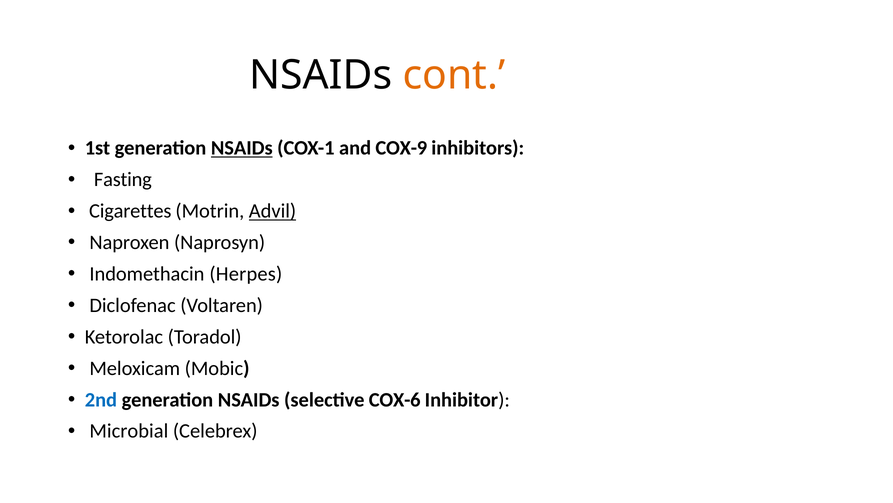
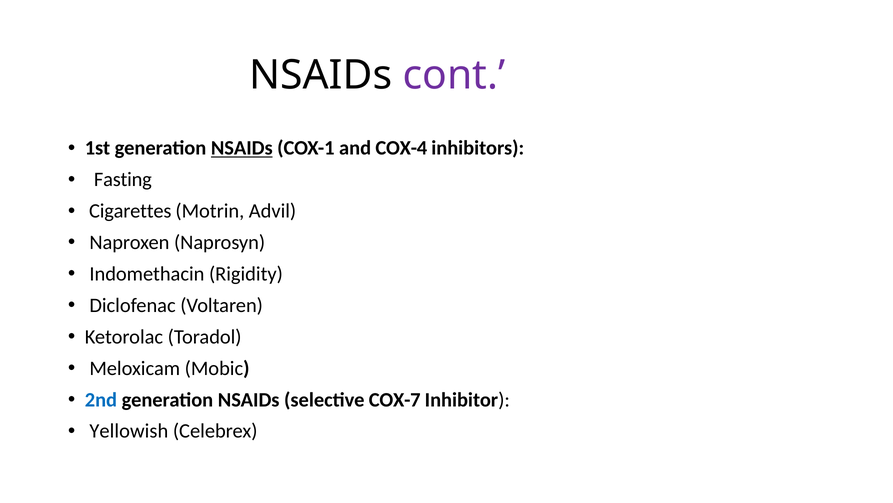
cont colour: orange -> purple
COX-9: COX-9 -> COX-4
Advil underline: present -> none
Herpes: Herpes -> Rigidity
COX-6: COX-6 -> COX-7
Microbial: Microbial -> Yellowish
